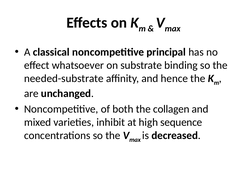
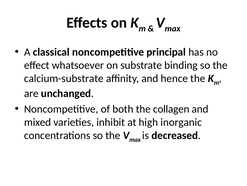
needed-substrate: needed-substrate -> calcium-substrate
sequence: sequence -> inorganic
